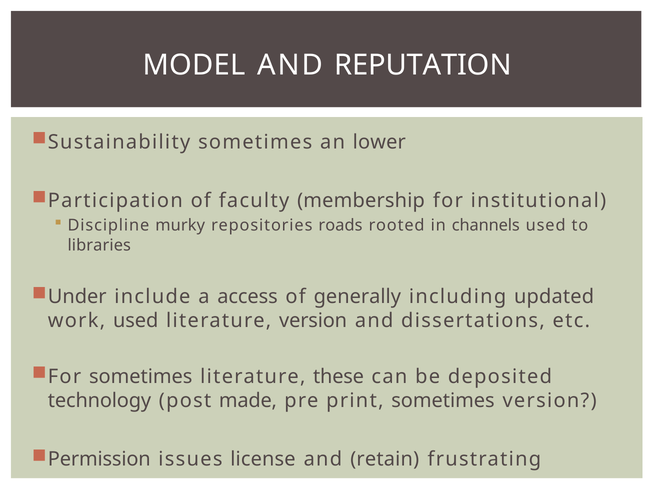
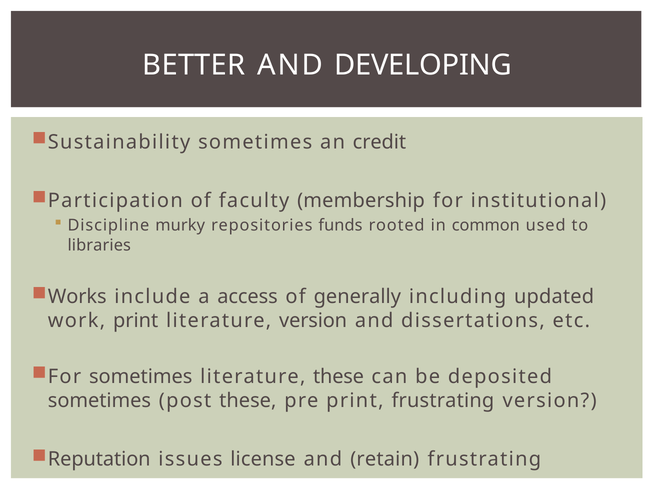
MODEL: MODEL -> BETTER
REPUTATION: REPUTATION -> DEVELOPING
lower: lower -> credit
roads: roads -> funds
channels: channels -> common
Under: Under -> Works
work used: used -> print
technology at (100, 400): technology -> sometimes
post made: made -> these
print sometimes: sometimes -> frustrating
Permission: Permission -> Reputation
